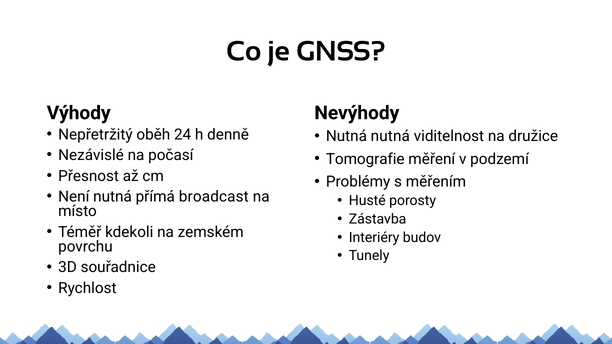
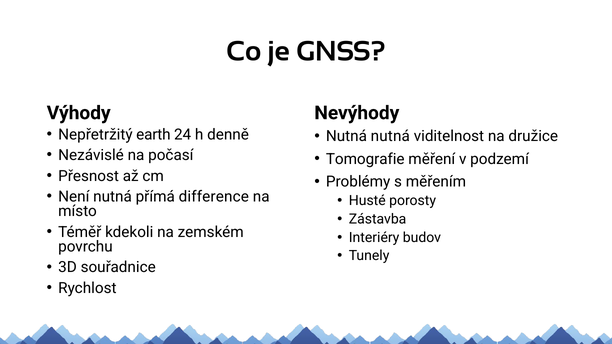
oběh: oběh -> earth
broadcast: broadcast -> difference
